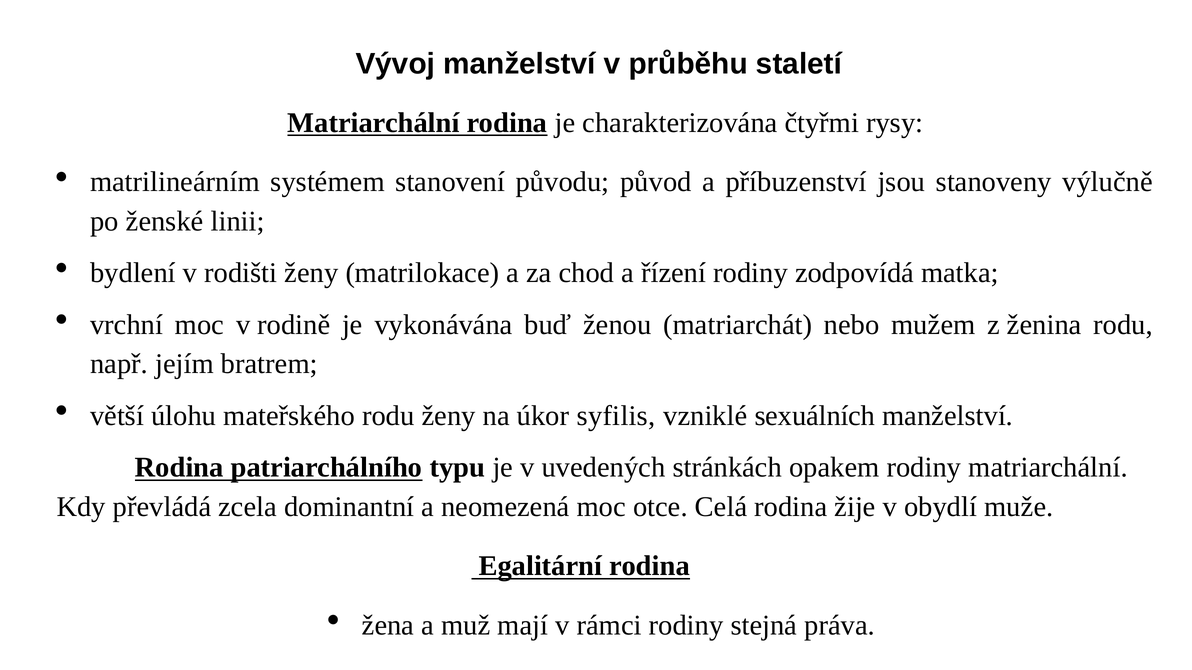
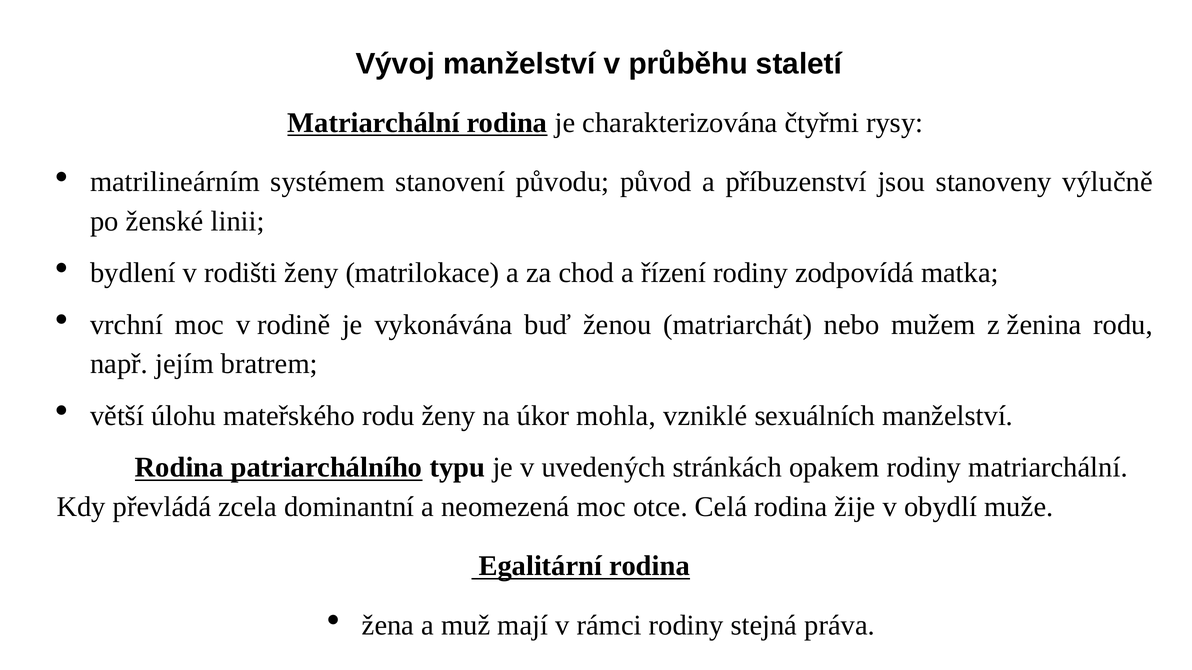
syfilis: syfilis -> mohla
